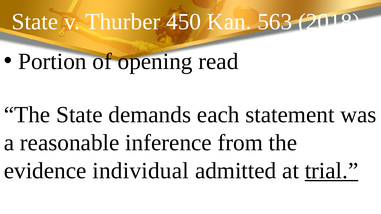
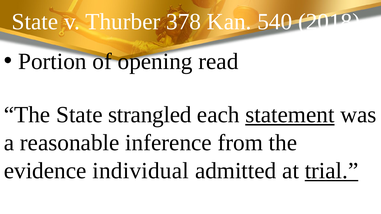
450: 450 -> 378
563: 563 -> 540
demands: demands -> strangled
statement underline: none -> present
